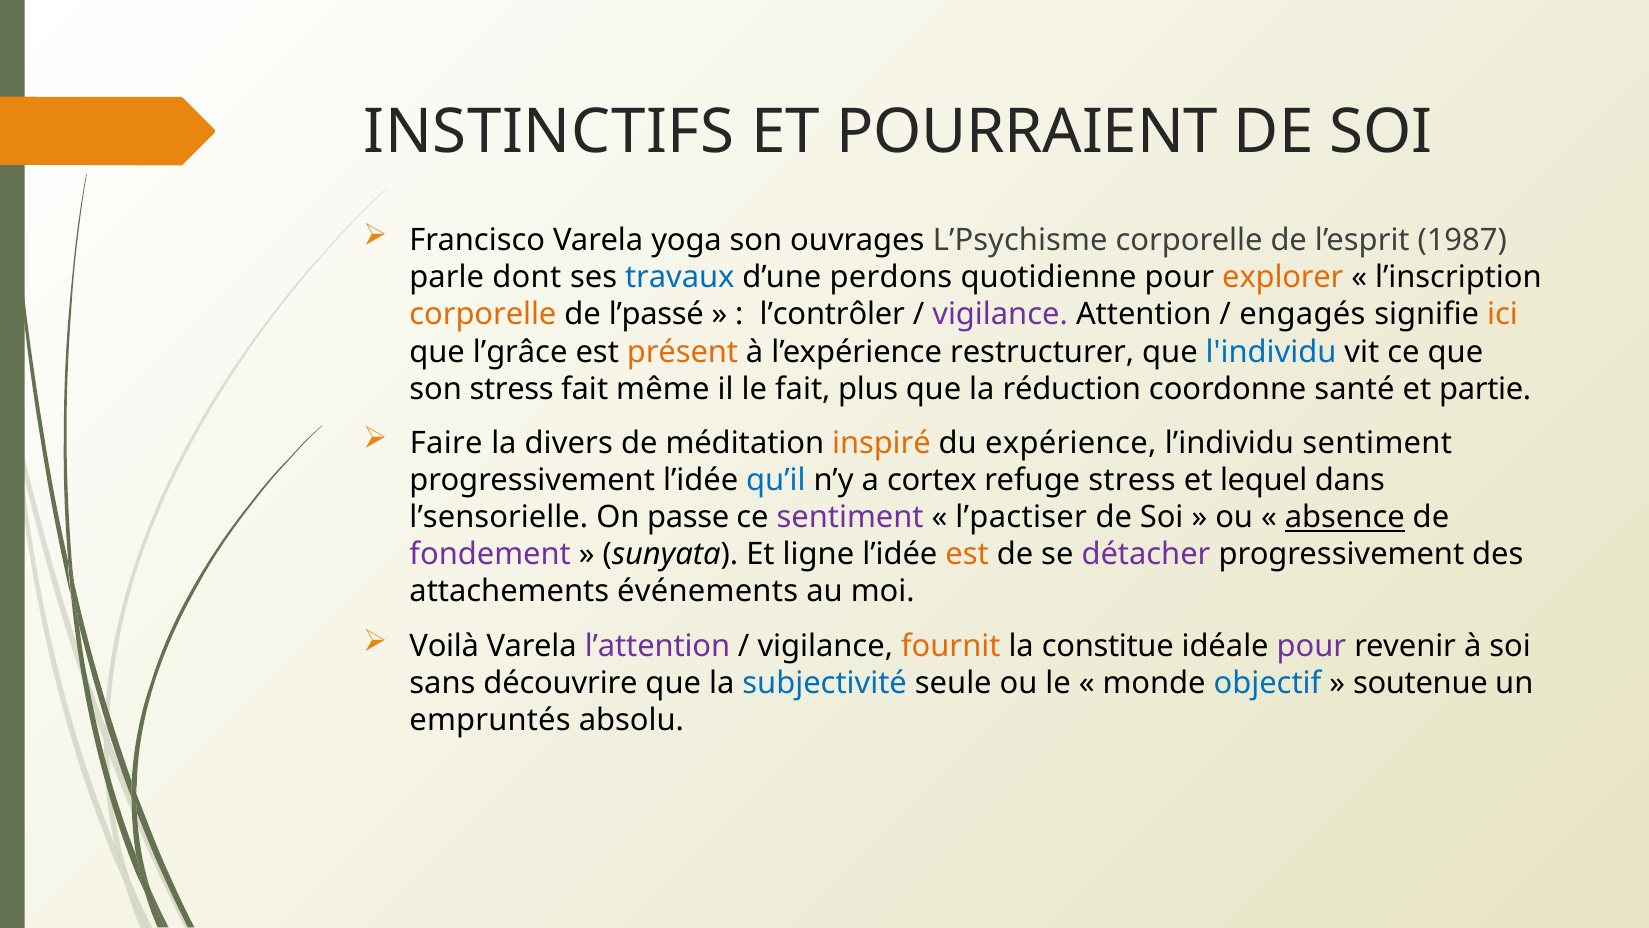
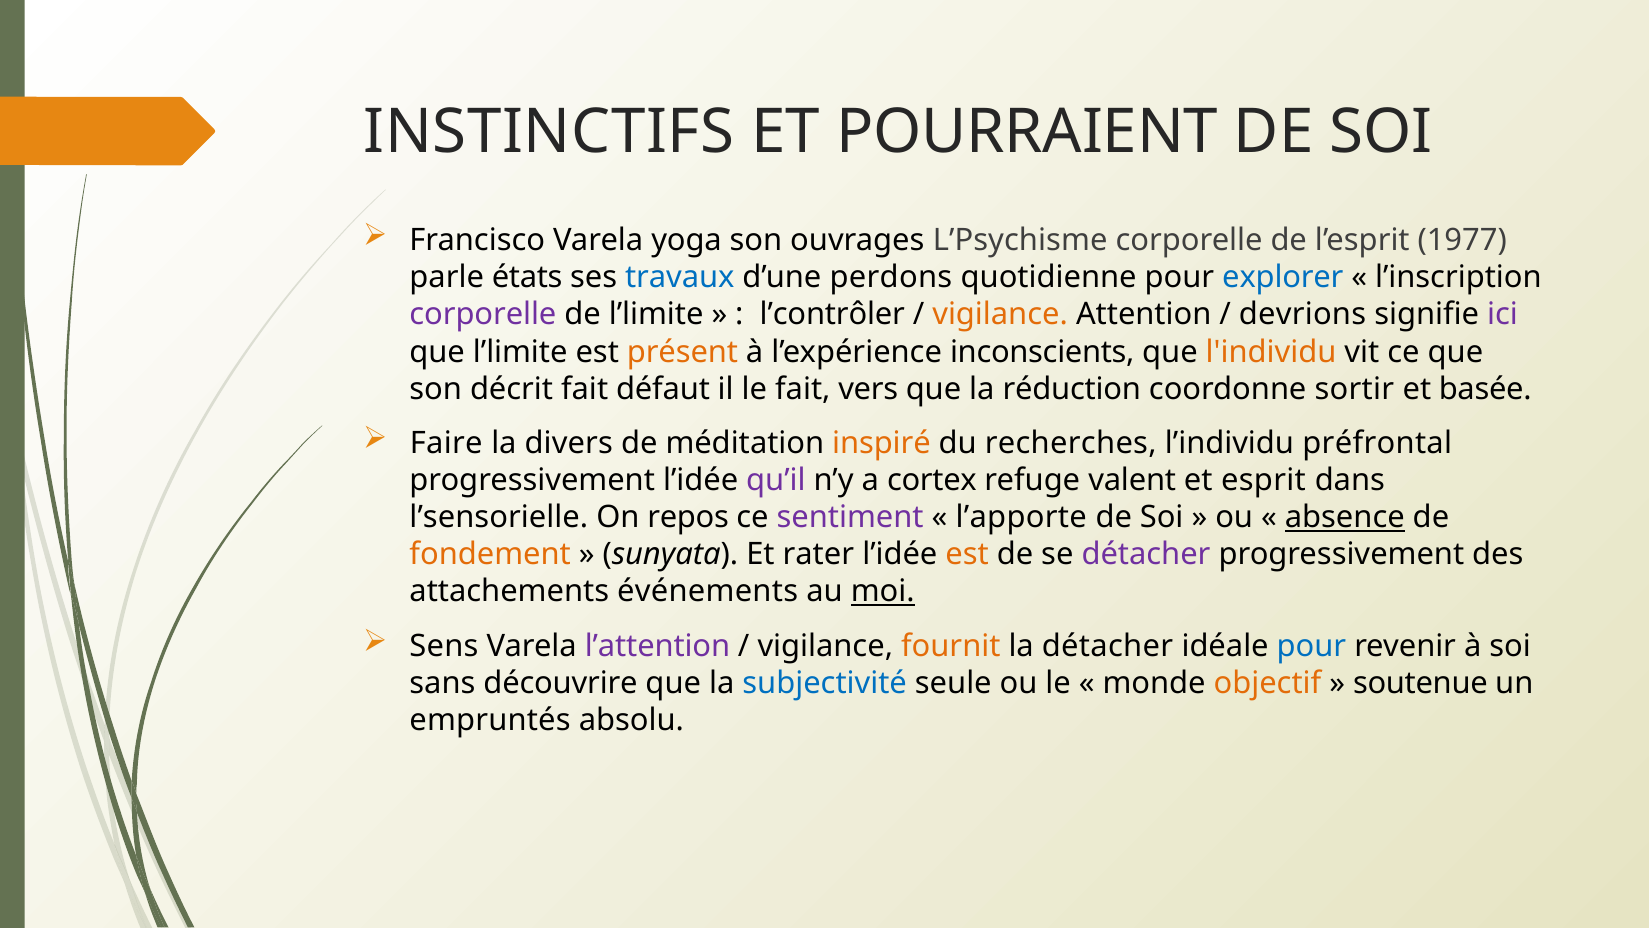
1987: 1987 -> 1977
dont: dont -> états
explorer colour: orange -> blue
corporelle at (483, 315) colour: orange -> purple
de l’passé: l’passé -> l’limite
vigilance at (1000, 315) colour: purple -> orange
engagés: engagés -> devrions
ici colour: orange -> purple
que l’grâce: l’grâce -> l’limite
restructurer: restructurer -> inconscients
l'individu colour: blue -> orange
son stress: stress -> décrit
même: même -> défaut
plus: plus -> vers
santé: santé -> sortir
partie: partie -> basée
expérience: expérience -> recherches
l’individu sentiment: sentiment -> préfrontal
qu’il colour: blue -> purple
refuge stress: stress -> valent
lequel: lequel -> esprit
passe: passe -> repos
l’pactiser: l’pactiser -> l’apporte
fondement colour: purple -> orange
ligne: ligne -> rater
moi underline: none -> present
Voilà: Voilà -> Sens
la constitue: constitue -> détacher
pour at (1311, 646) colour: purple -> blue
objectif colour: blue -> orange
